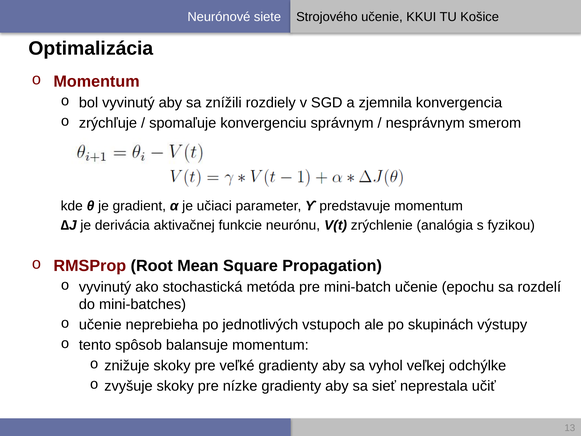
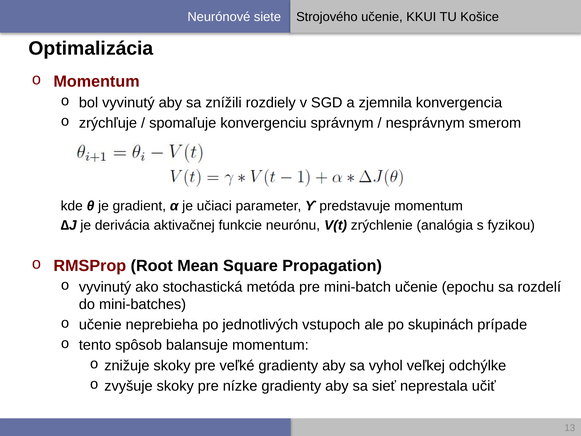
výstupy: výstupy -> prípade
